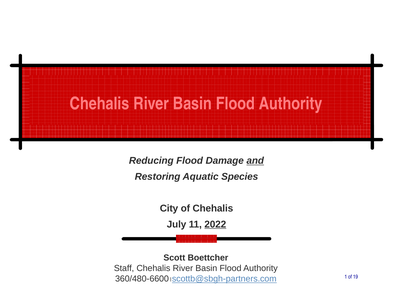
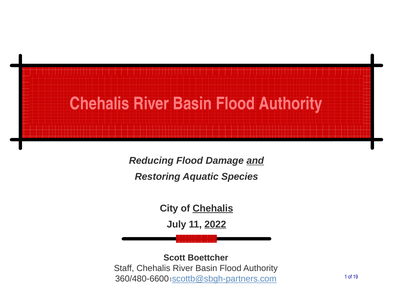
Chehalis at (213, 208) underline: none -> present
